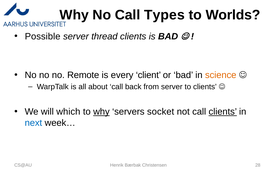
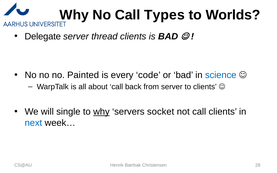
Possible: Possible -> Delegate
Remote: Remote -> Painted
client: client -> code
science colour: orange -> blue
which: which -> single
clients at (223, 112) underline: present -> none
